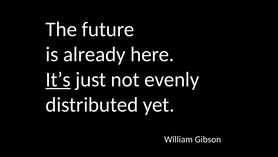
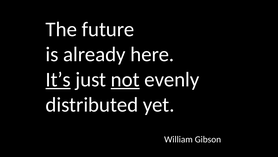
not underline: none -> present
